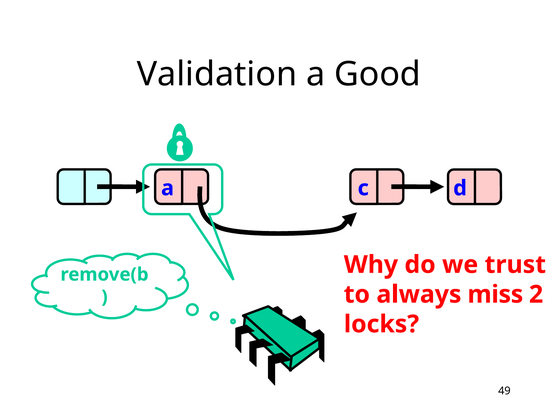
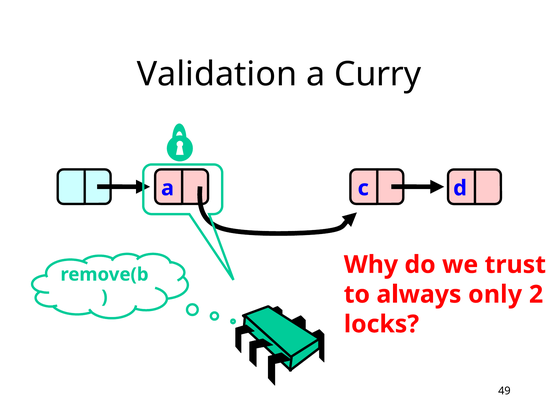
Good: Good -> Curry
miss: miss -> only
